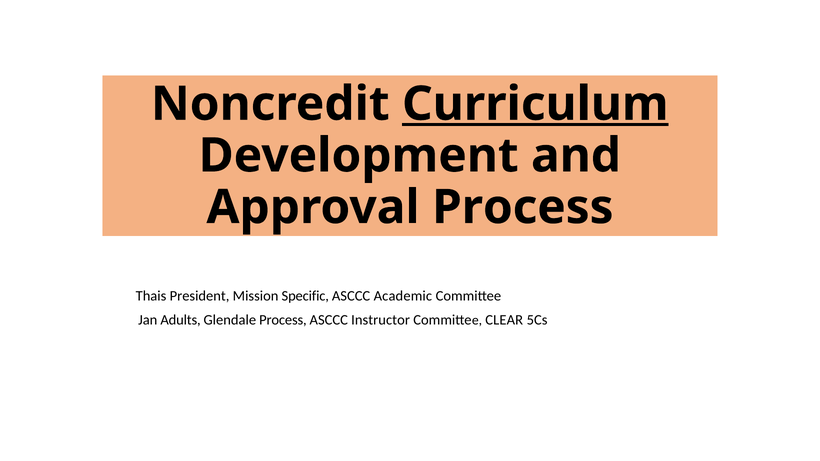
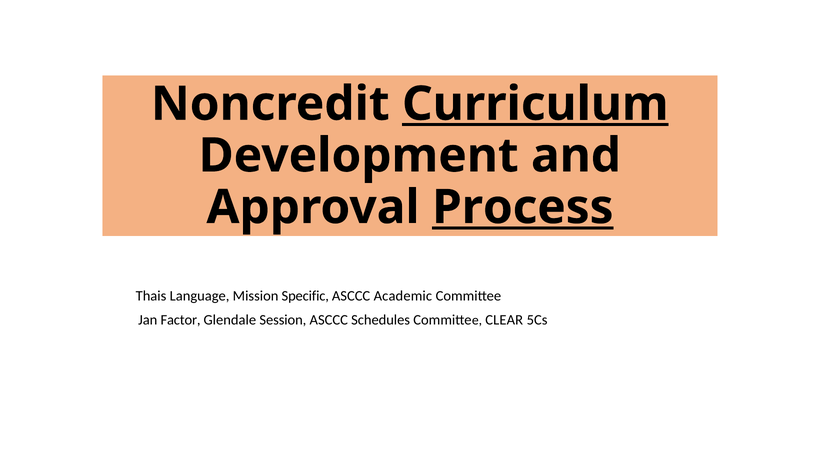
Process at (523, 207) underline: none -> present
President: President -> Language
Adults: Adults -> Factor
Glendale Process: Process -> Session
Instructor: Instructor -> Schedules
